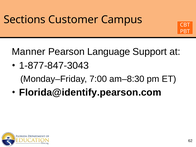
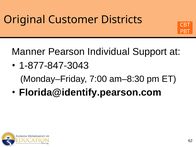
Sections: Sections -> Original
Campus: Campus -> Districts
Language: Language -> Individual
